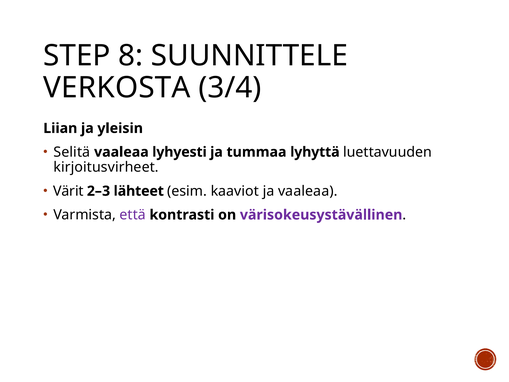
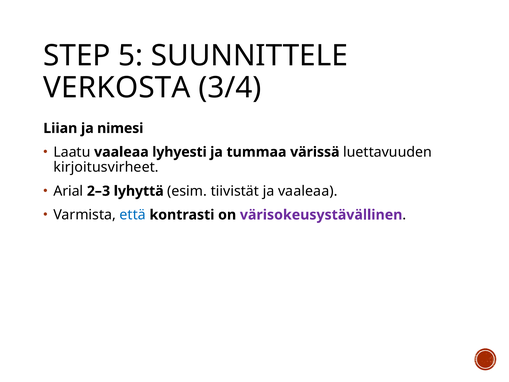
8: 8 -> 5
yleisin: yleisin -> nimesi
Selitä: Selitä -> Laatu
lyhyttä: lyhyttä -> värissä
Värit: Värit -> Arial
lähteet: lähteet -> lyhyttä
kaaviot: kaaviot -> tiivistät
että colour: purple -> blue
